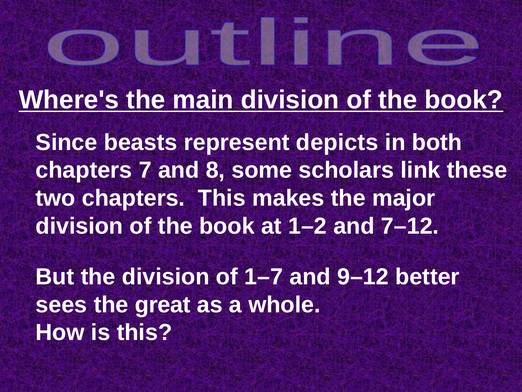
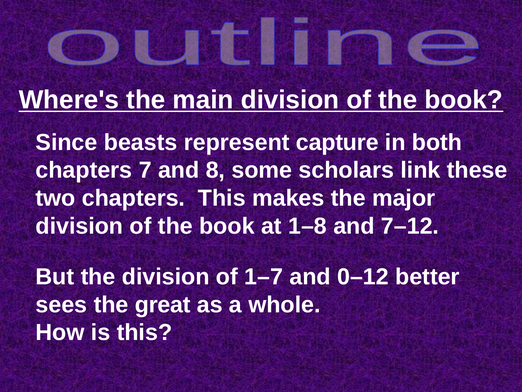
depicts: depicts -> capture
1–2: 1–2 -> 1–8
9–12: 9–12 -> 0–12
